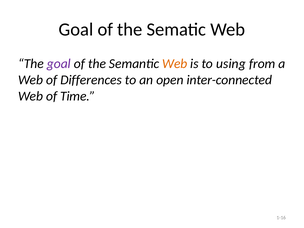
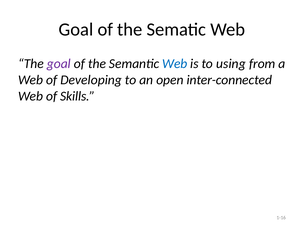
Web at (175, 64) colour: orange -> blue
Differences: Differences -> Developing
Time: Time -> Skills
